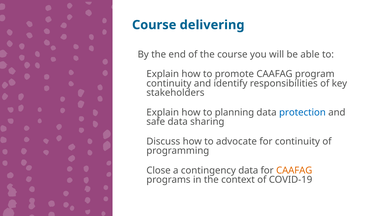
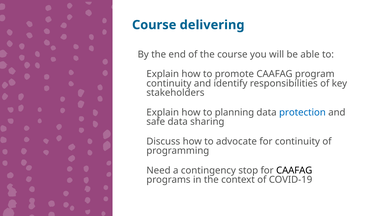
Close: Close -> Need
contingency data: data -> stop
CAAFAG at (294, 170) colour: orange -> black
